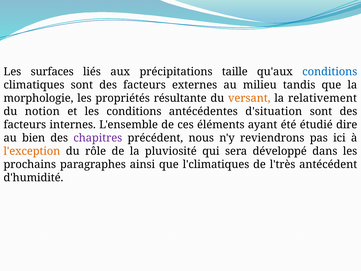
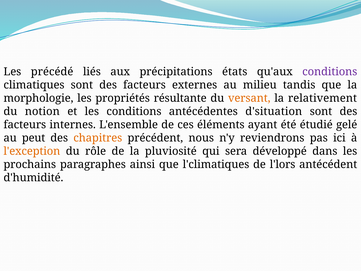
surfaces: surfaces -> précédé
taille: taille -> états
conditions at (330, 72) colour: blue -> purple
dire: dire -> gelé
bien: bien -> peut
chapitres colour: purple -> orange
l'très: l'très -> l'lors
